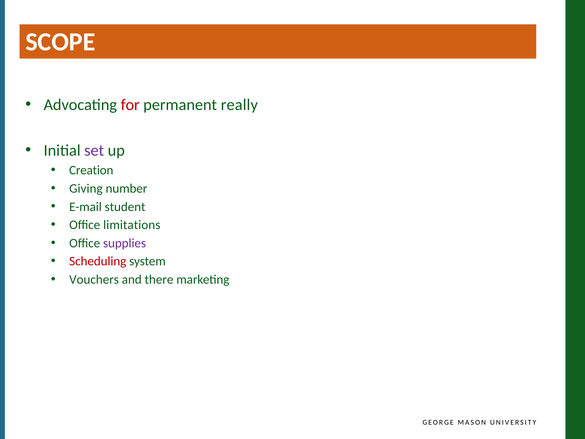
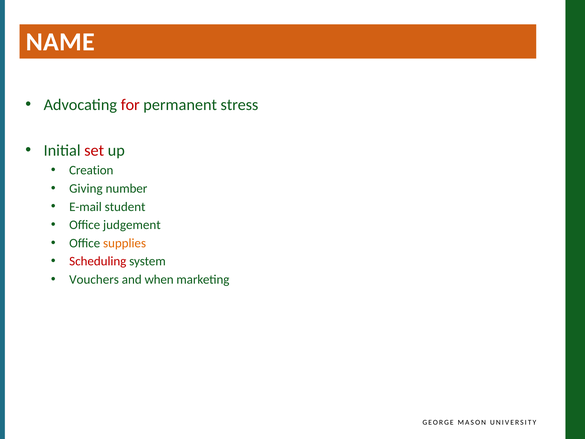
SCOPE: SCOPE -> NAME
really: really -> stress
set colour: purple -> red
limitations: limitations -> judgement
supplies colour: purple -> orange
there: there -> when
